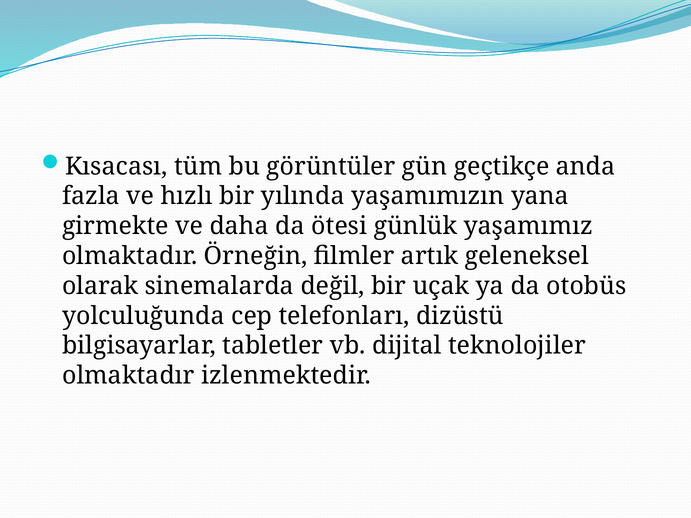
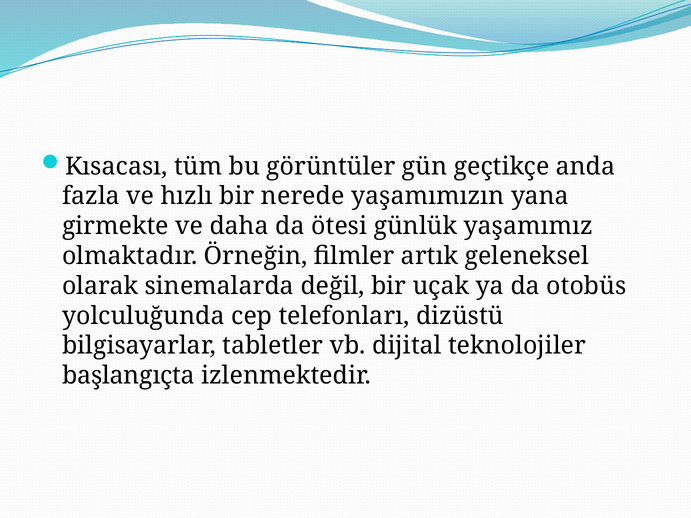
yılında: yılında -> nerede
olmaktadır at (128, 376): olmaktadır -> başlangıçta
